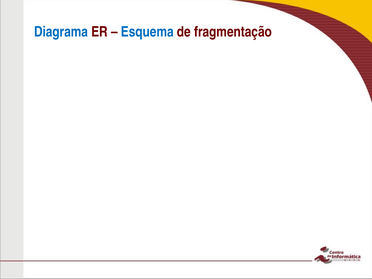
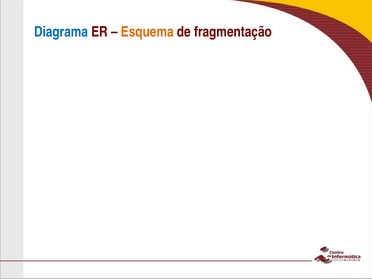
Esquema colour: blue -> orange
